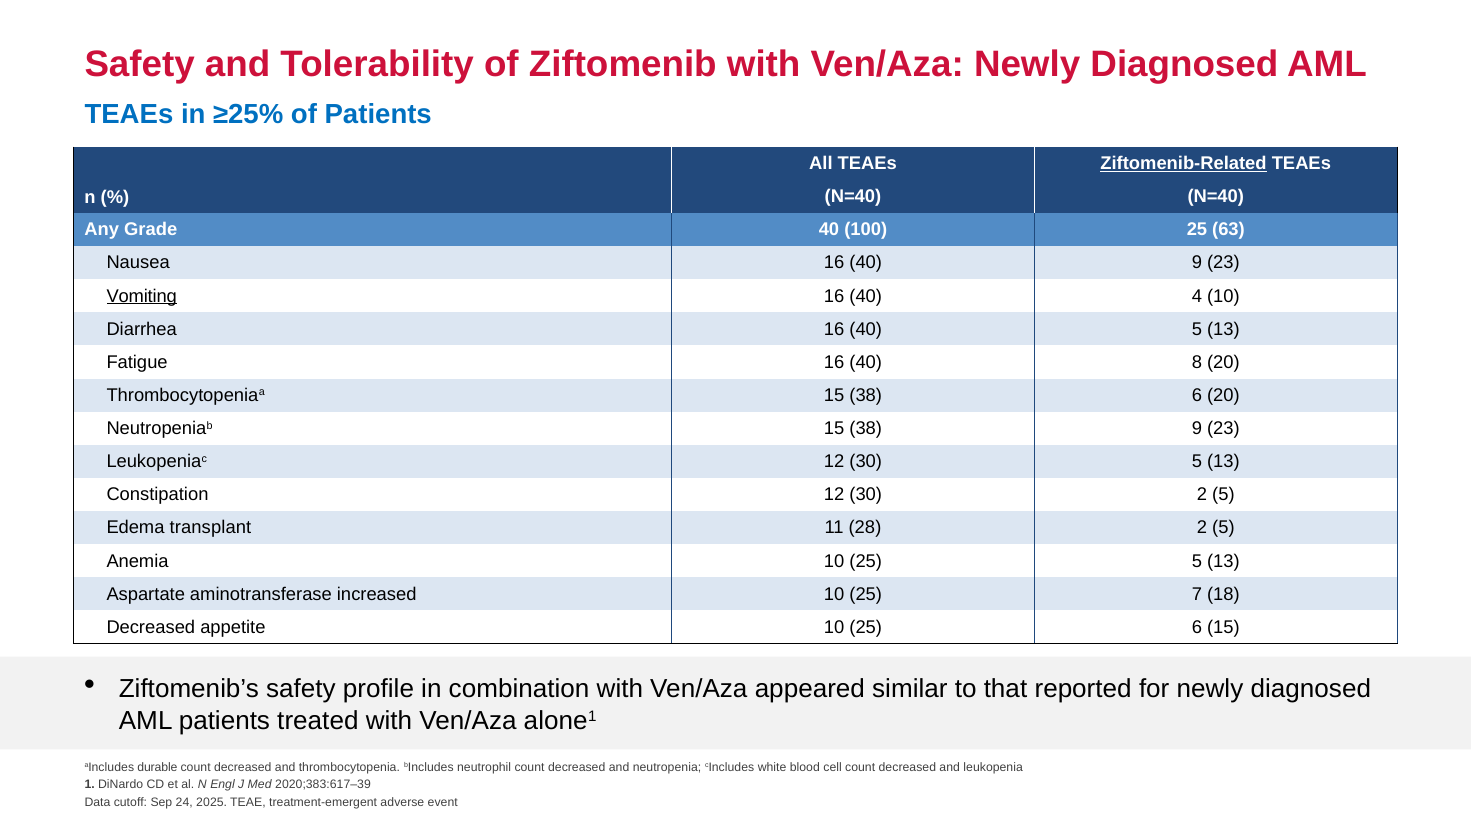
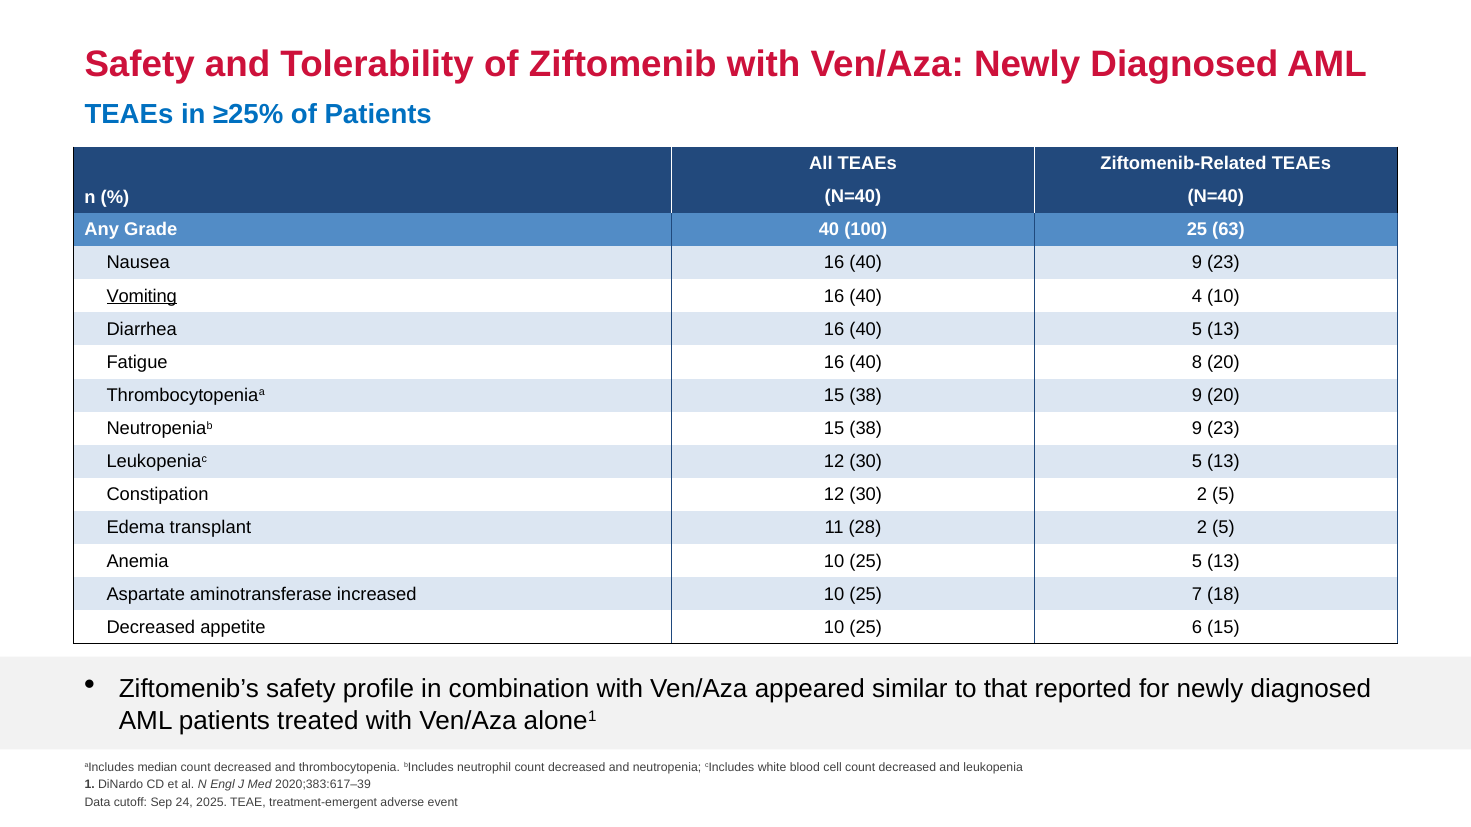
Ziftomenib-Related underline: present -> none
Thrombocytopeniaa 15 38 6: 6 -> 9
durable: durable -> median
